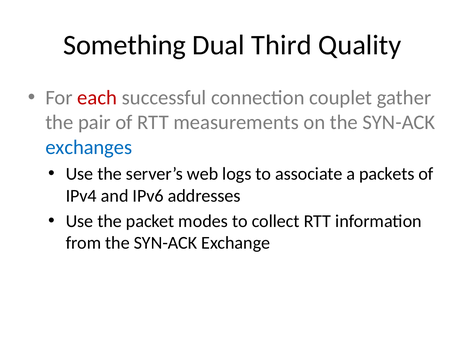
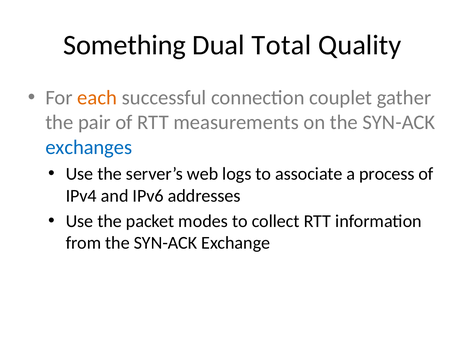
Third: Third -> Total
each colour: red -> orange
packets: packets -> process
